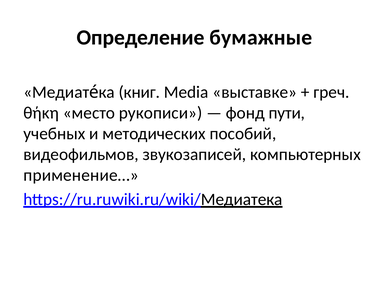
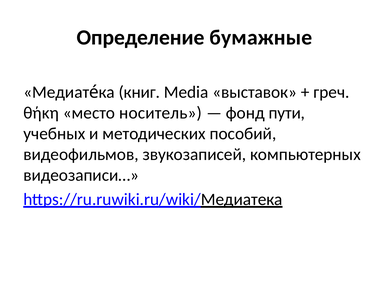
выставке: выставке -> выставок
рукописи: рукописи -> носитель
применение…: применение… -> видеозаписи…
